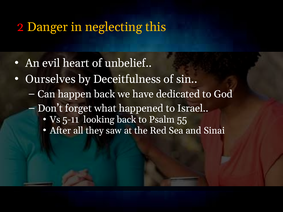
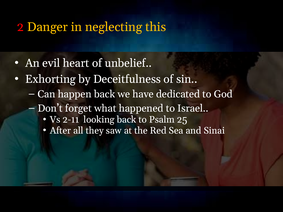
Ourselves: Ourselves -> Exhorting
5-11: 5-11 -> 2-11
55: 55 -> 25
